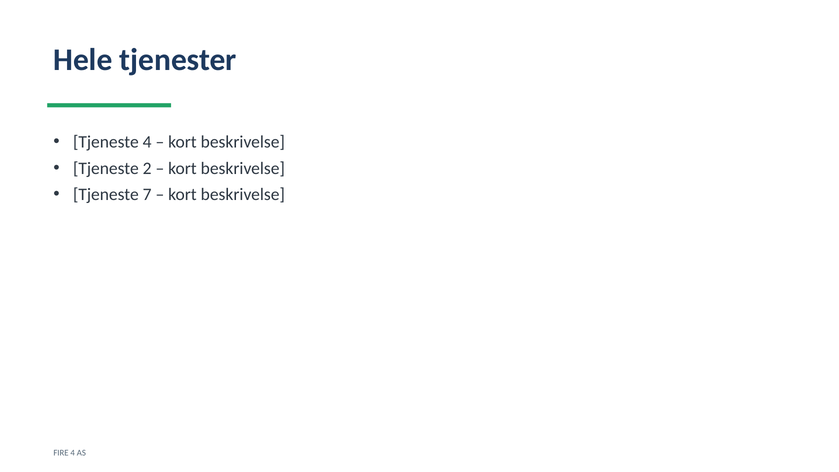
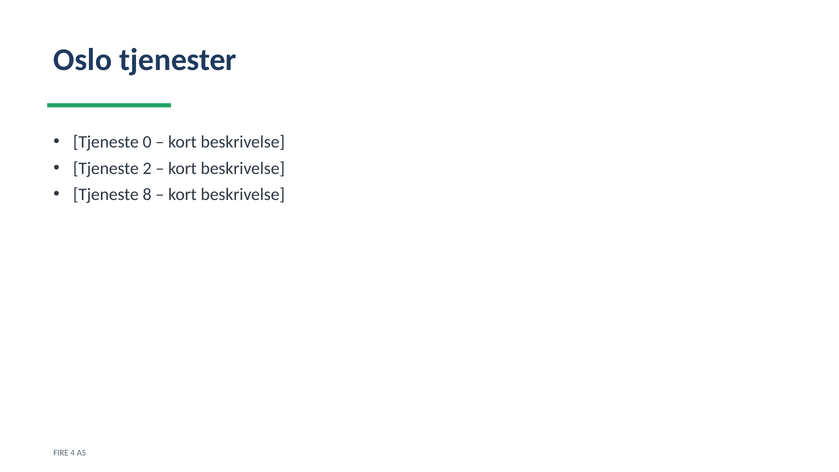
Hele: Hele -> Oslo
Tjeneste 4: 4 -> 0
7: 7 -> 8
